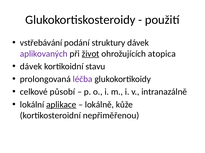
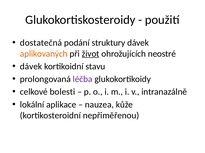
vstřebávání: vstřebávání -> dostatečná
aplikovaných colour: purple -> orange
atopica: atopica -> neostré
působí: působí -> bolesti
aplikace underline: present -> none
lokálně: lokálně -> nauzea
